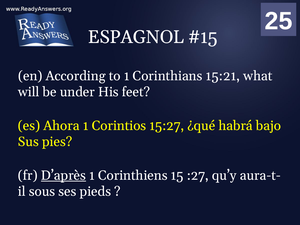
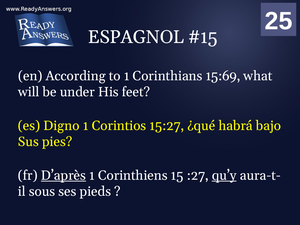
15:21: 15:21 -> 15:69
Ahora: Ahora -> Digno
qu’y underline: none -> present
